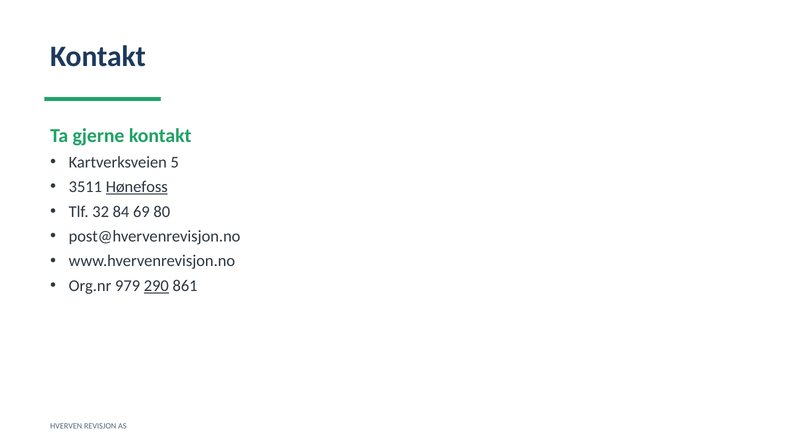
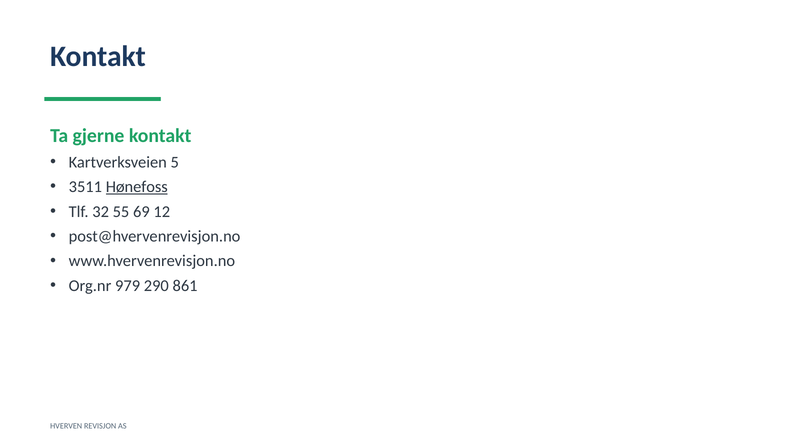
84: 84 -> 55
80: 80 -> 12
290 underline: present -> none
